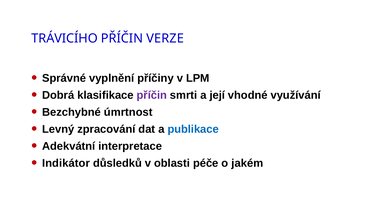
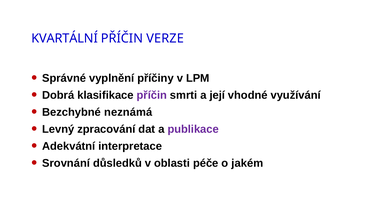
TRÁVICÍHO: TRÁVICÍHO -> KVARTÁLNÍ
úmrtnost: úmrtnost -> neznámá
publikace colour: blue -> purple
Indikátor: Indikátor -> Srovnání
